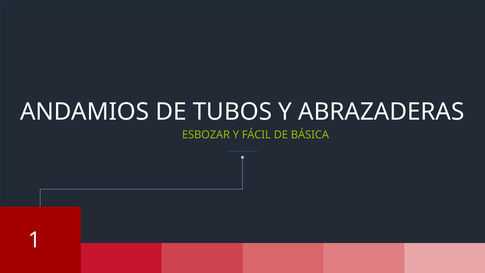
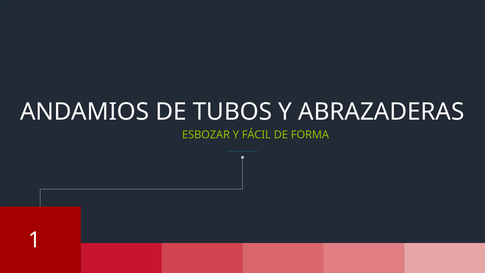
BÁSICA: BÁSICA -> FORMA
